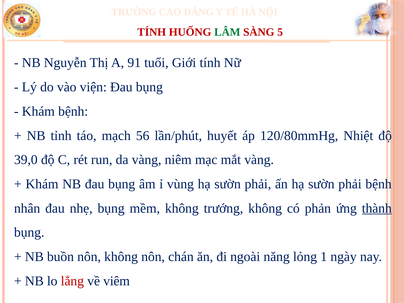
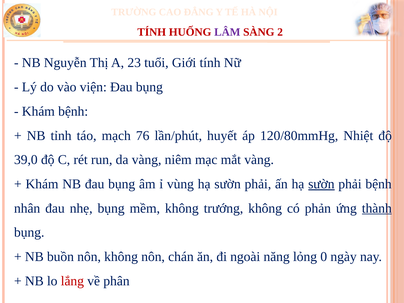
LÂM colour: green -> purple
5: 5 -> 2
91: 91 -> 23
56: 56 -> 76
sườn at (321, 184) underline: none -> present
1: 1 -> 0
viêm: viêm -> phân
